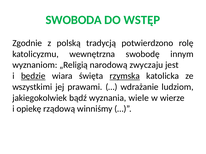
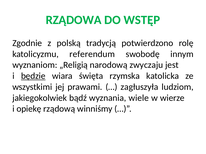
SWOBODA: SWOBODA -> RZĄDOWA
wewnętrzna: wewnętrzna -> referendum
rzymska underline: present -> none
wdrażanie: wdrażanie -> zagłuszyła
